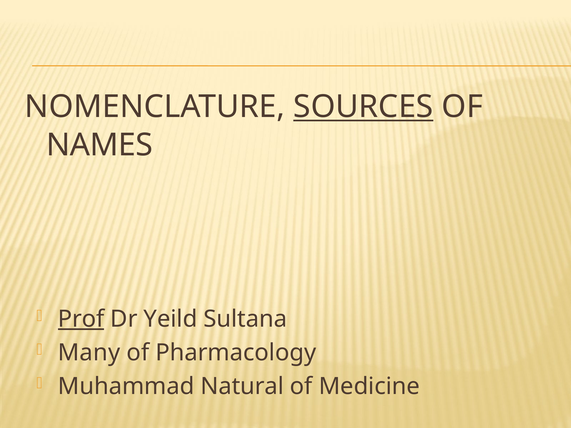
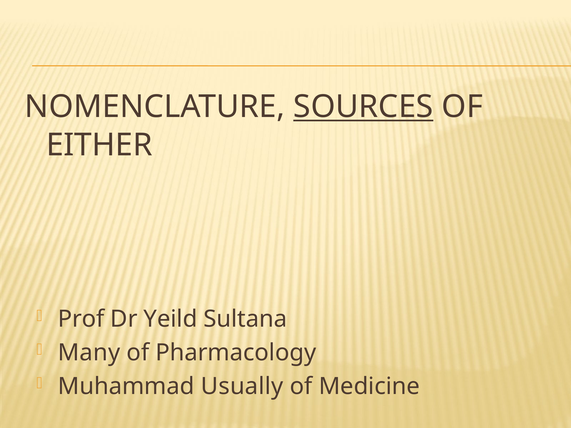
NAMES: NAMES -> EITHER
Prof underline: present -> none
Natural: Natural -> Usually
